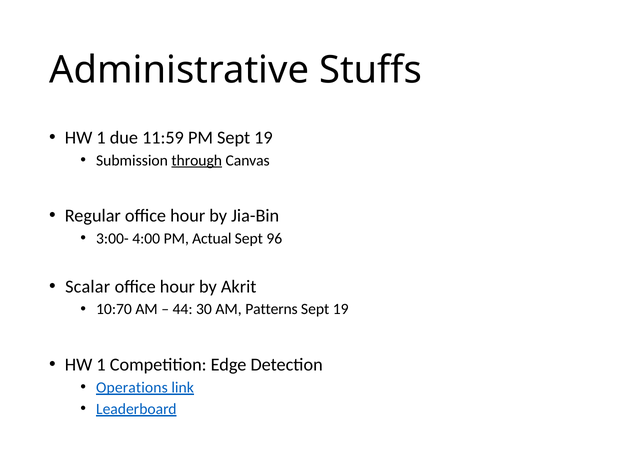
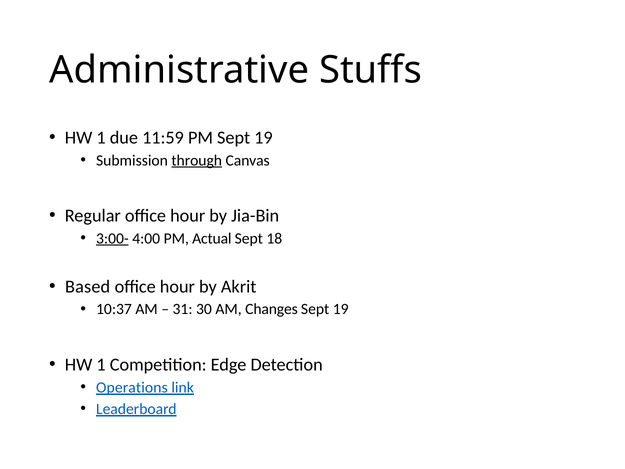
3:00- underline: none -> present
96: 96 -> 18
Scalar: Scalar -> Based
10:70: 10:70 -> 10:37
44: 44 -> 31
Patterns: Patterns -> Changes
